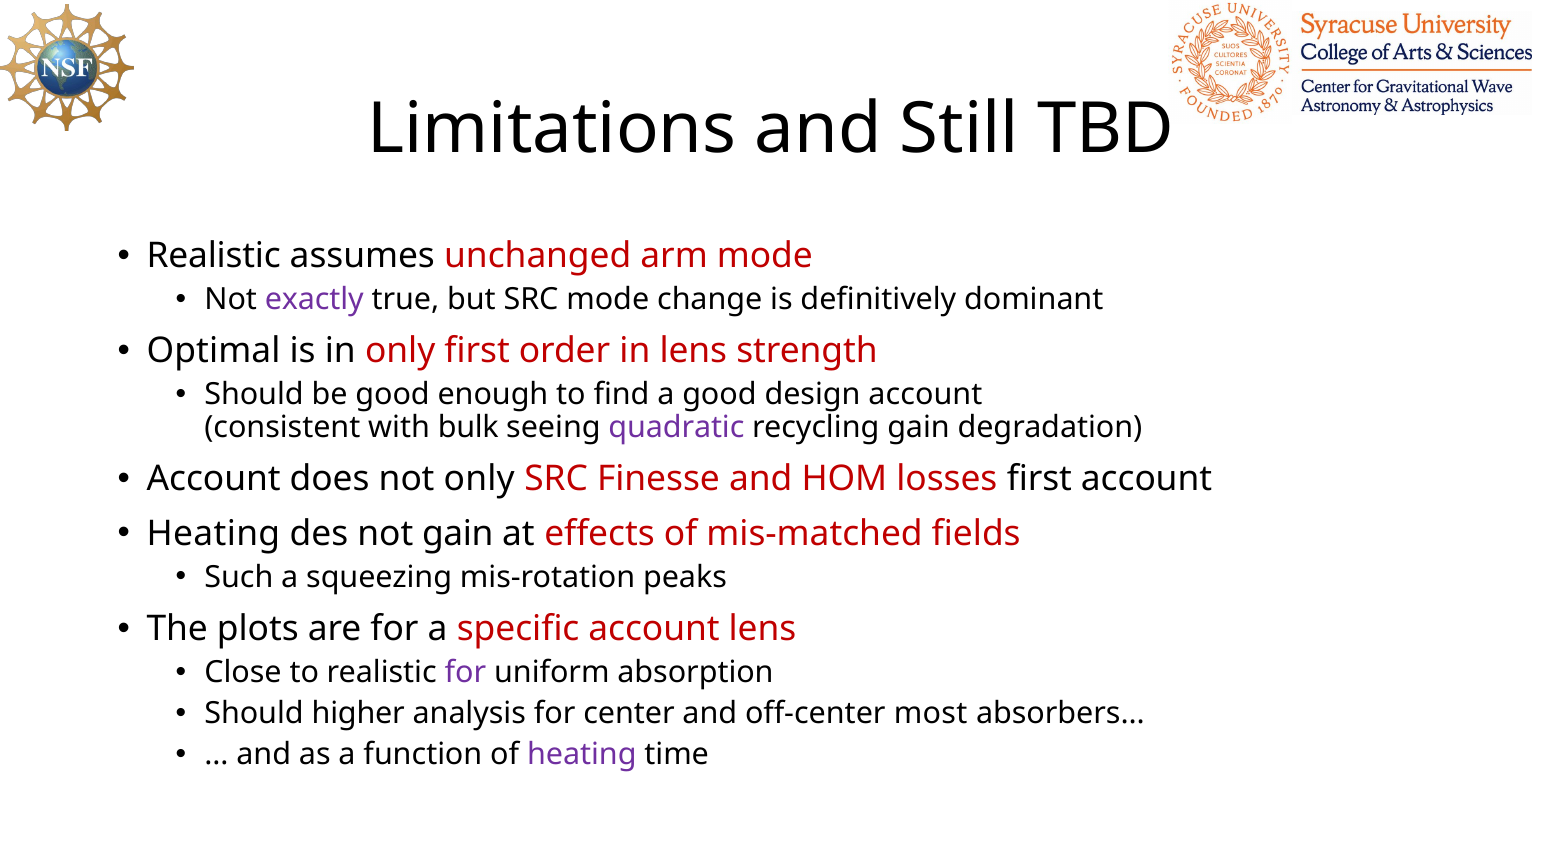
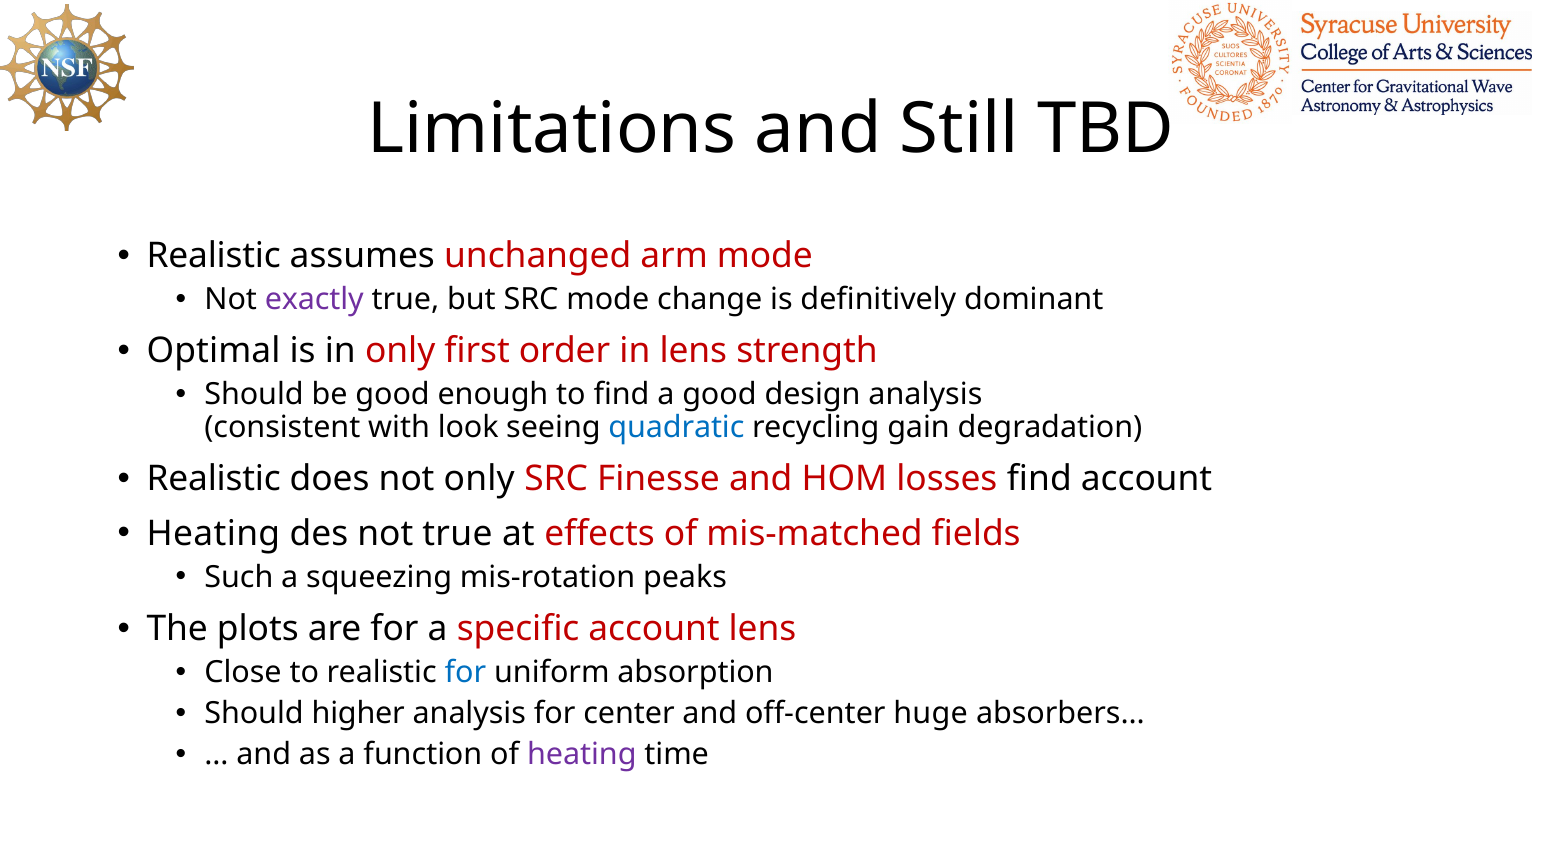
design account: account -> analysis
bulk: bulk -> look
quadratic colour: purple -> blue
Account at (214, 479): Account -> Realistic
losses first: first -> find
not gain: gain -> true
for at (465, 672) colour: purple -> blue
most: most -> huge
